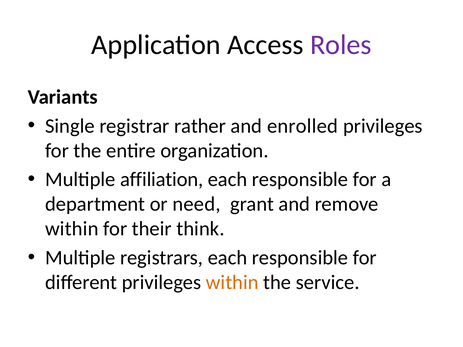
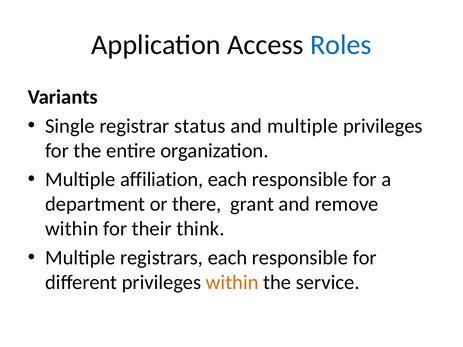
Roles colour: purple -> blue
rather: rather -> status
and enrolled: enrolled -> multiple
need: need -> there
